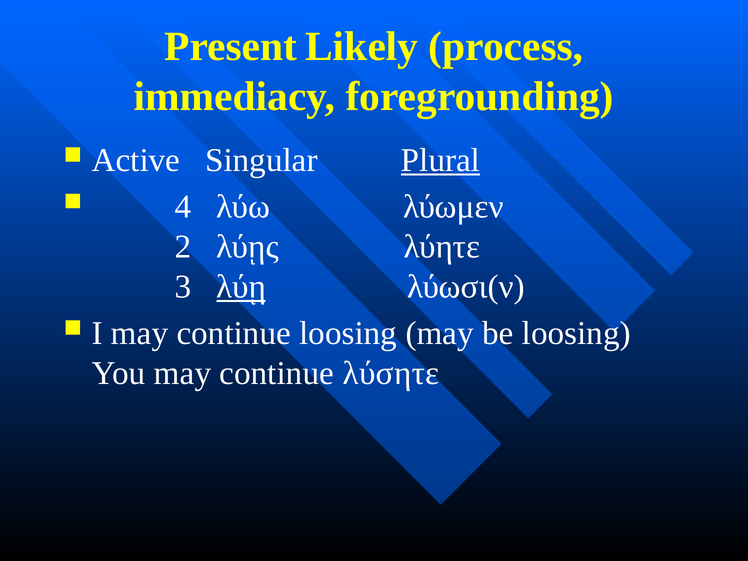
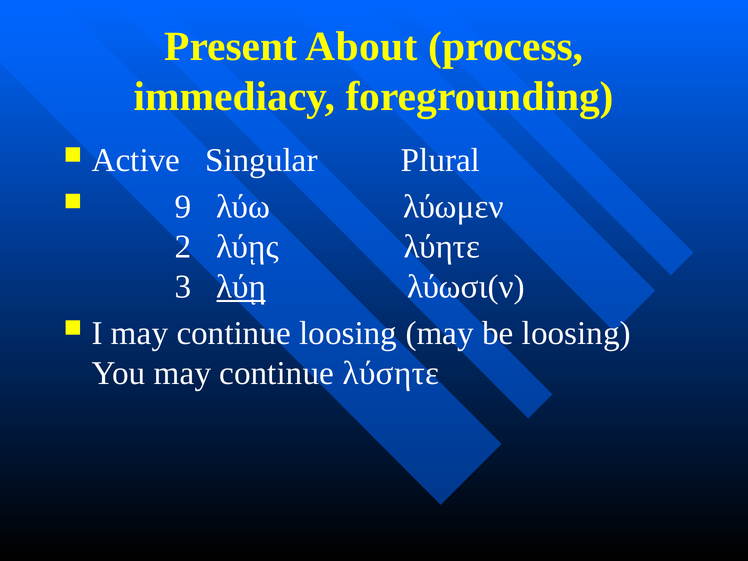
Likely: Likely -> About
Plural underline: present -> none
4: 4 -> 9
